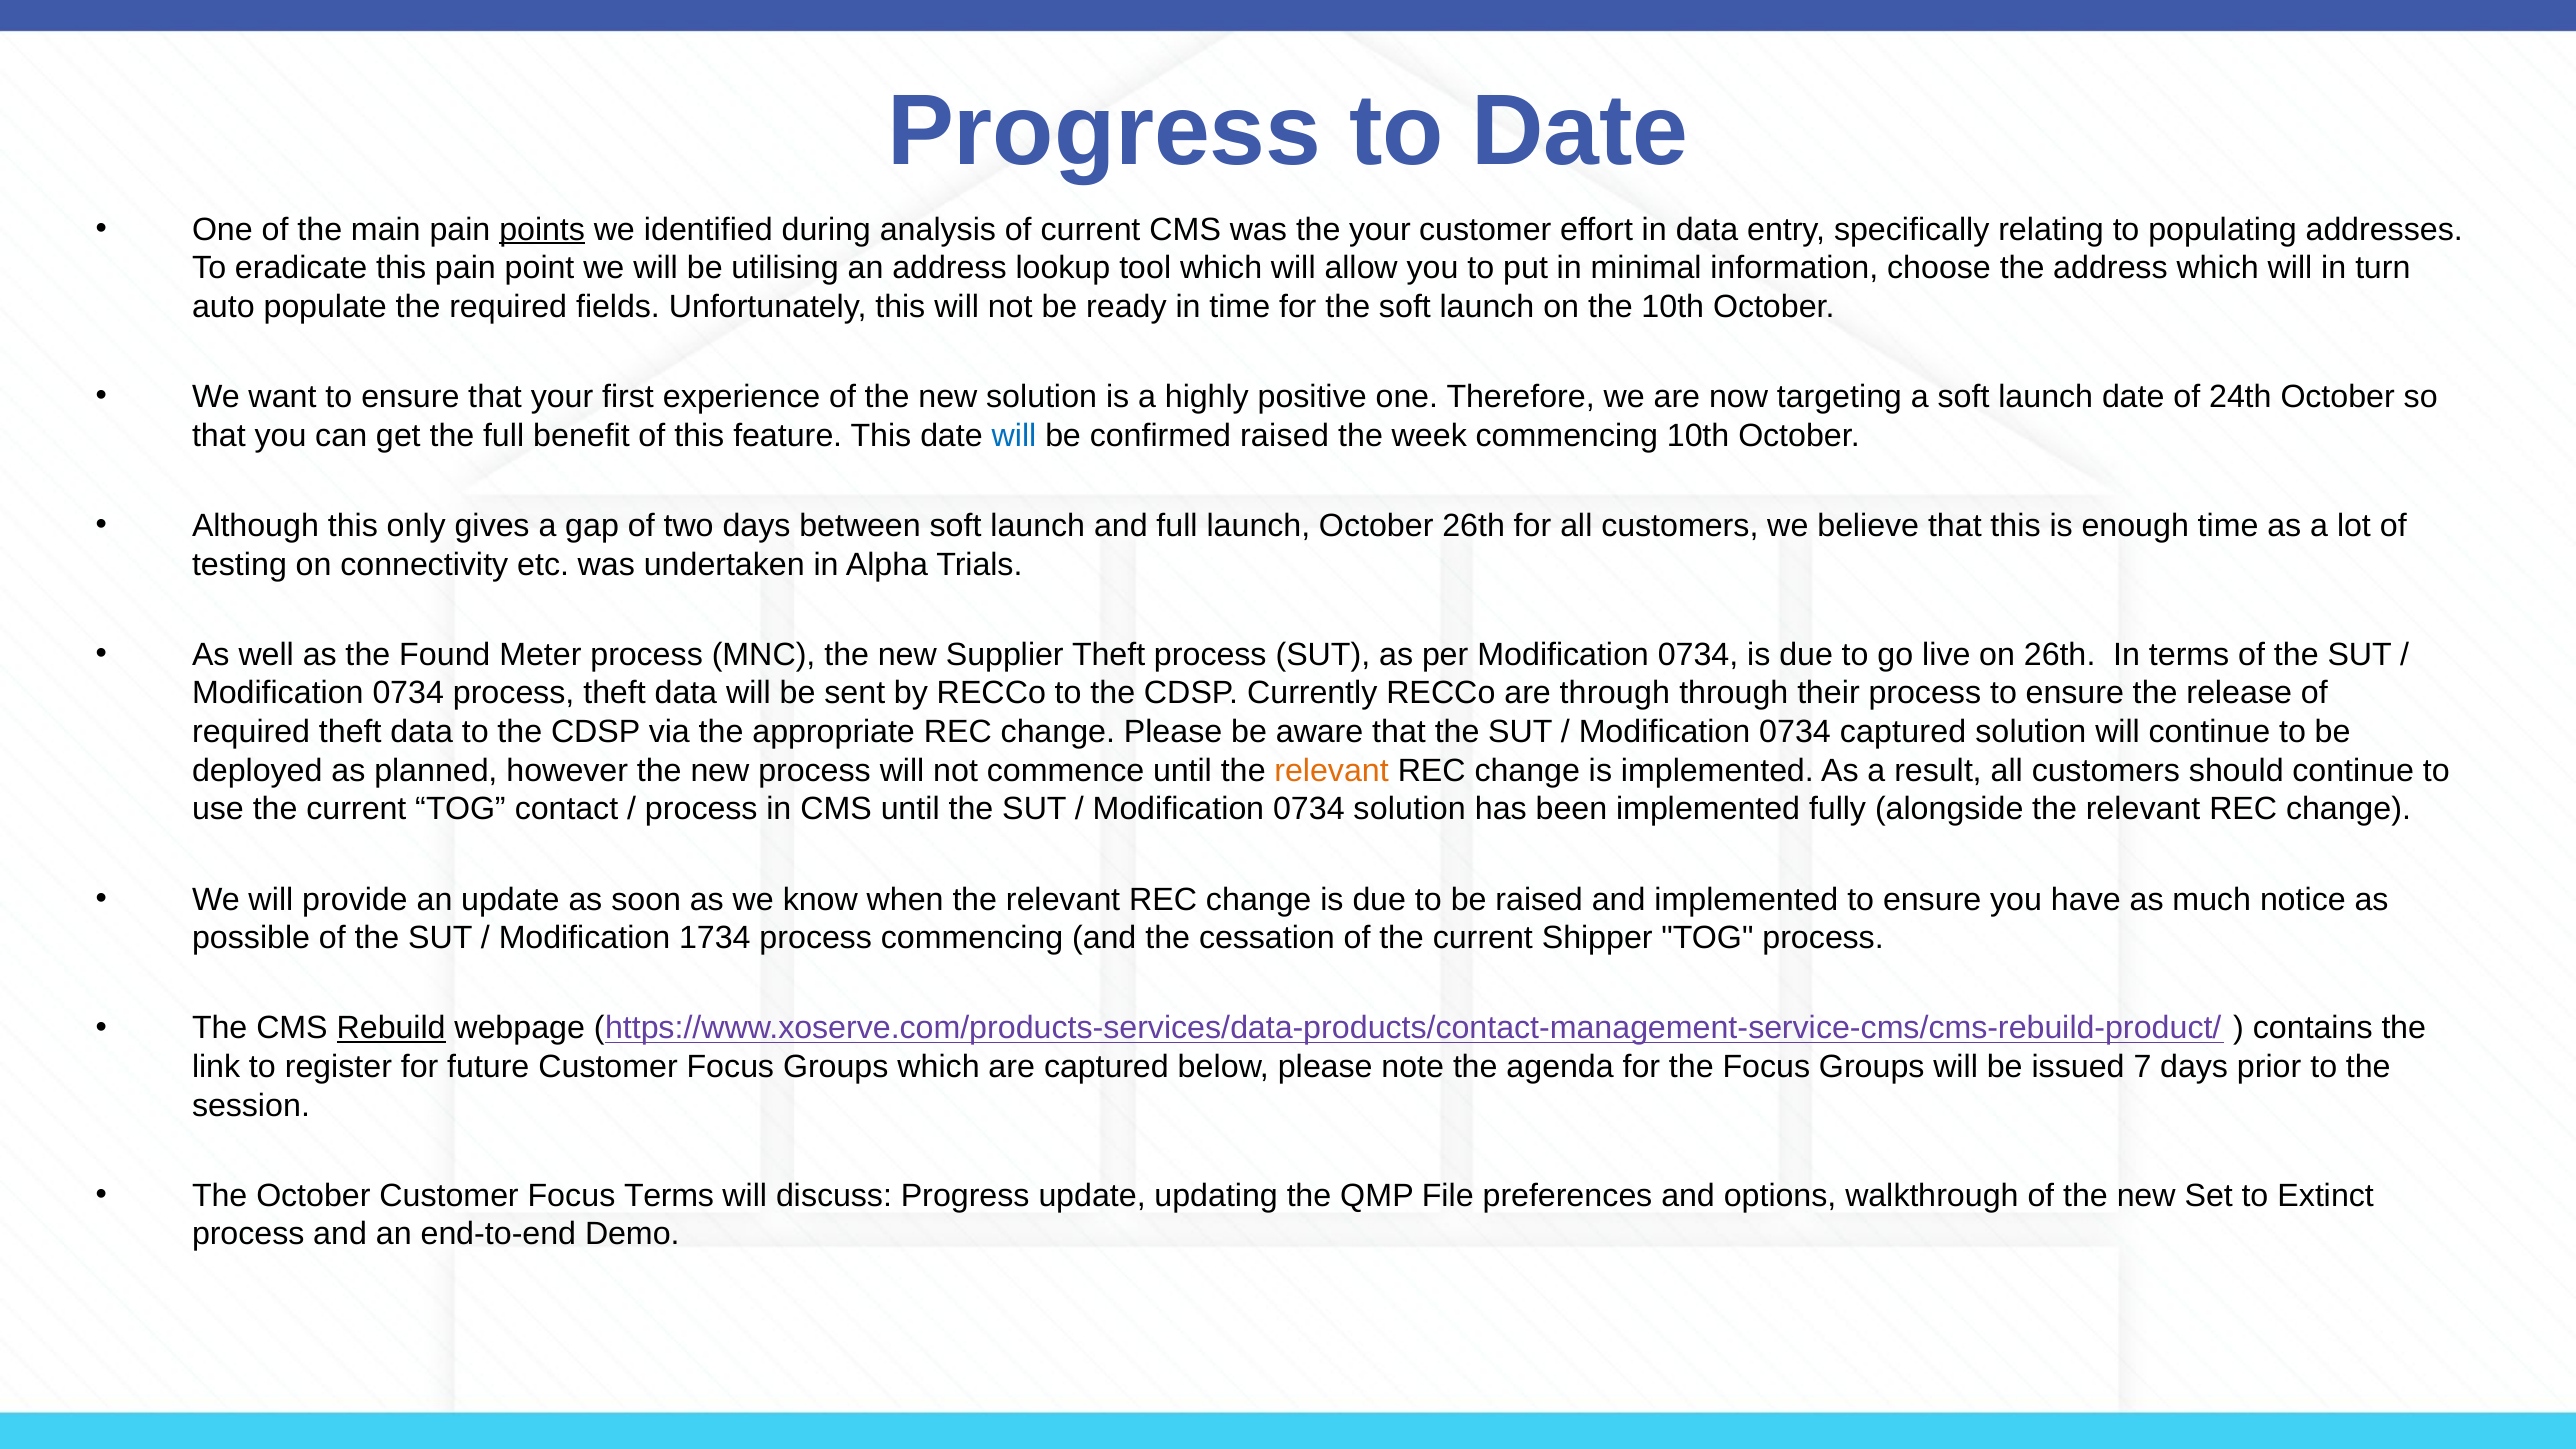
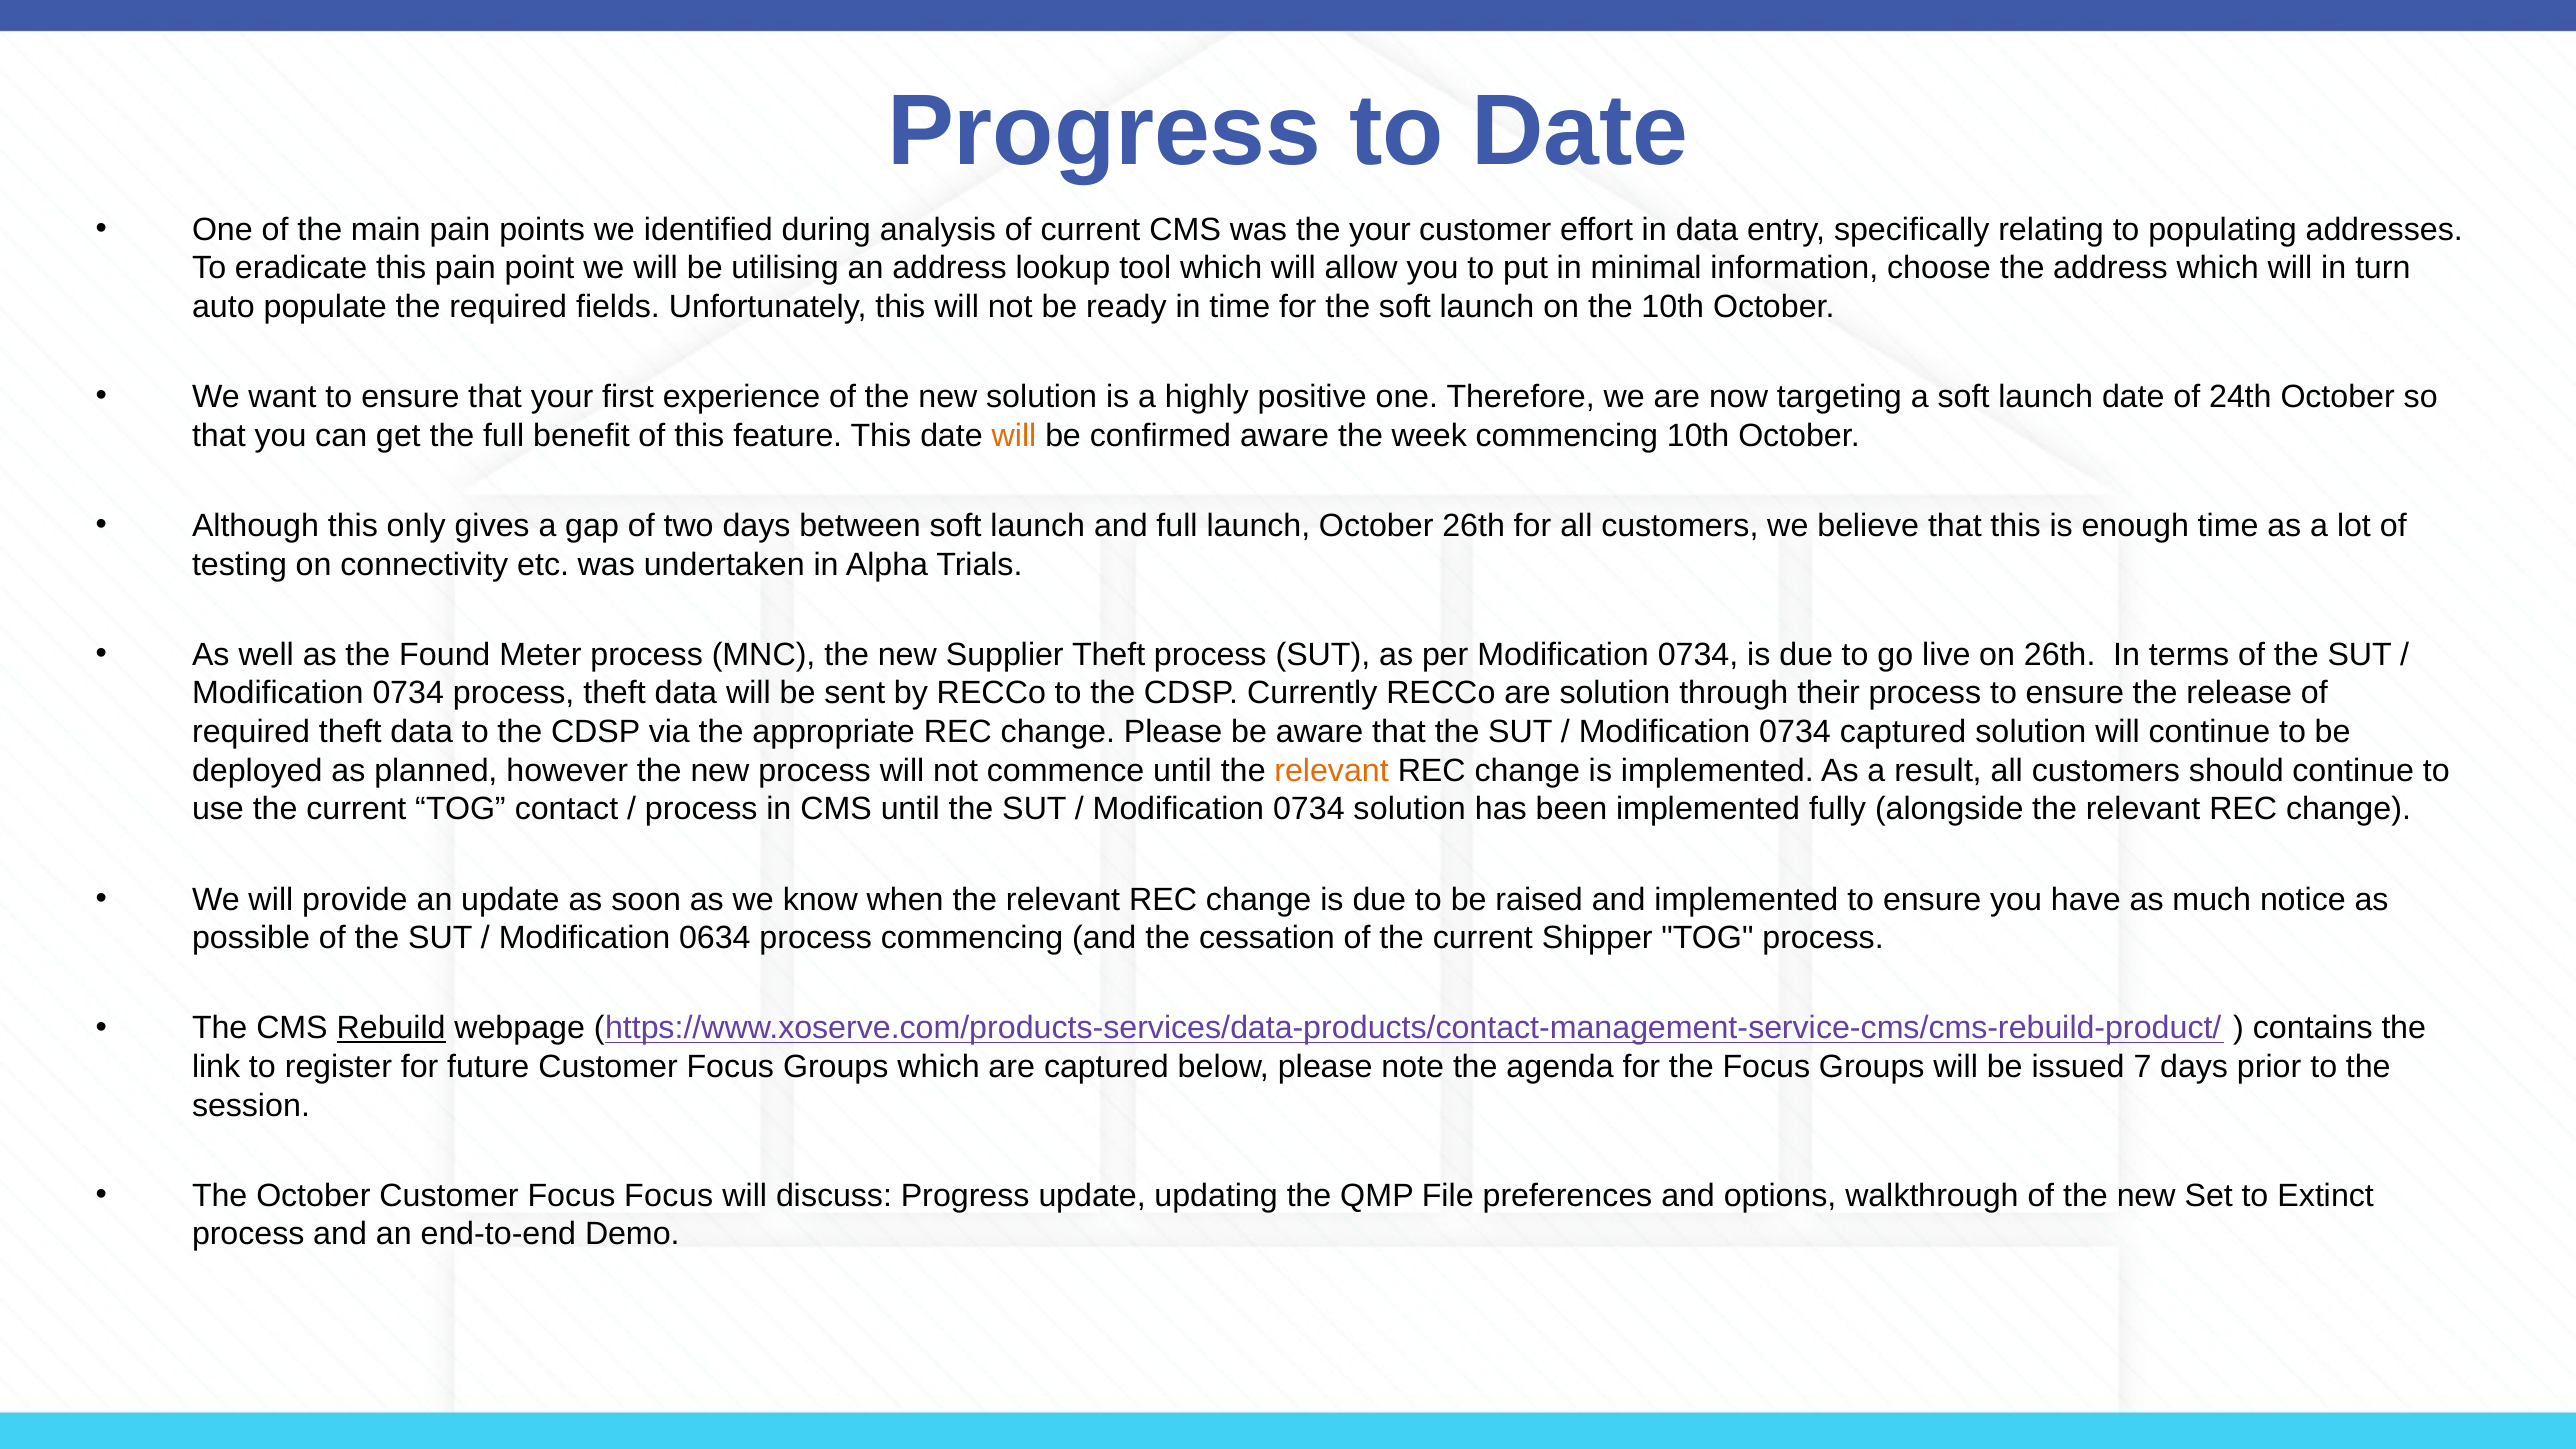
points underline: present -> none
will at (1014, 436) colour: blue -> orange
confirmed raised: raised -> aware
are through: through -> solution
1734: 1734 -> 0634
Focus Terms: Terms -> Focus
